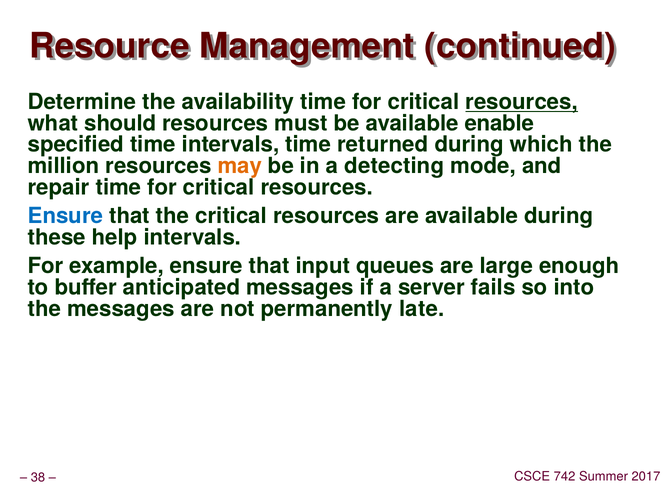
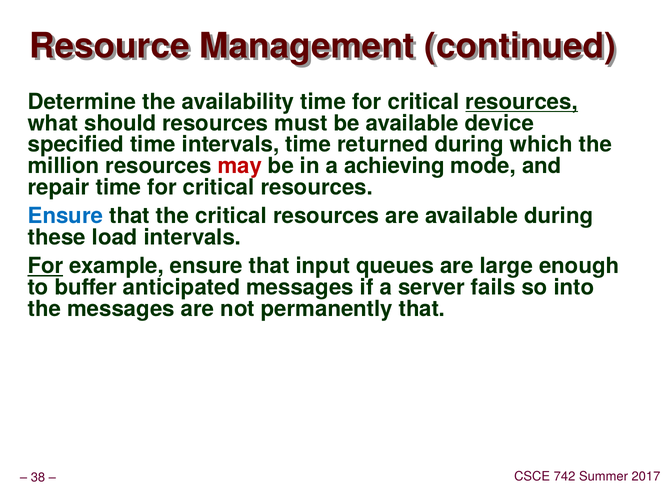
enable: enable -> device
may colour: orange -> red
detecting: detecting -> achieving
help: help -> load
For at (45, 266) underline: none -> present
permanently late: late -> that
